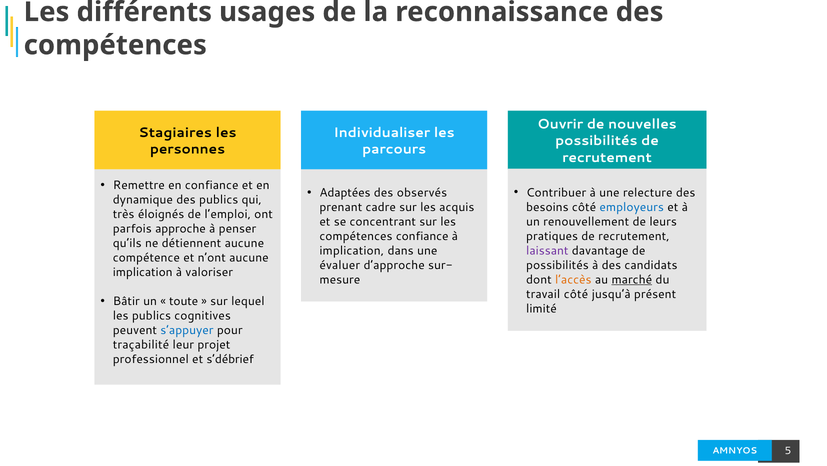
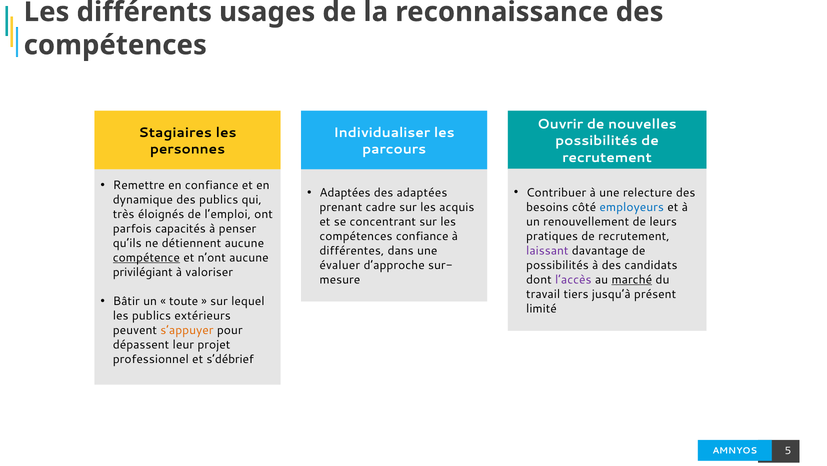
des observés: observés -> adaptées
approche: approche -> capacités
implication at (352, 250): implication -> différentes
compétence underline: none -> present
implication at (143, 272): implication -> privilégiant
l’accès colour: orange -> purple
travail côté: côté -> tiers
cognitives: cognitives -> extérieurs
s’appuyer colour: blue -> orange
traçabilité: traçabilité -> dépassent
